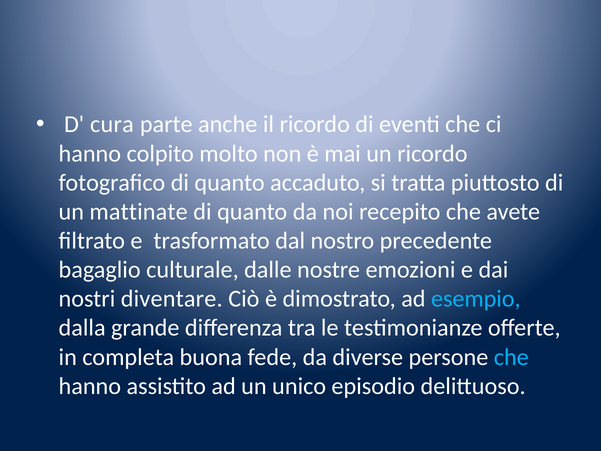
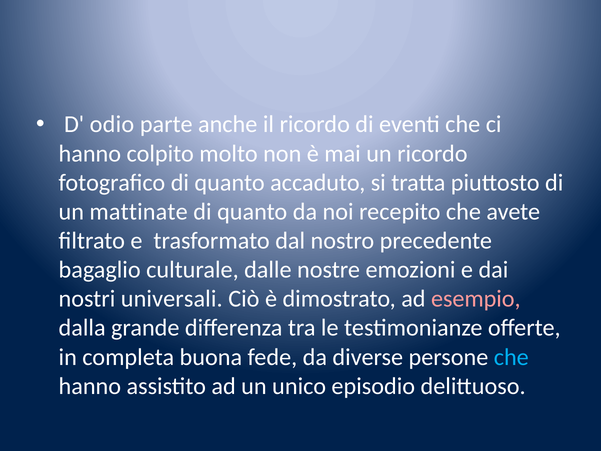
cura: cura -> odio
diventare: diventare -> universali
esempio colour: light blue -> pink
